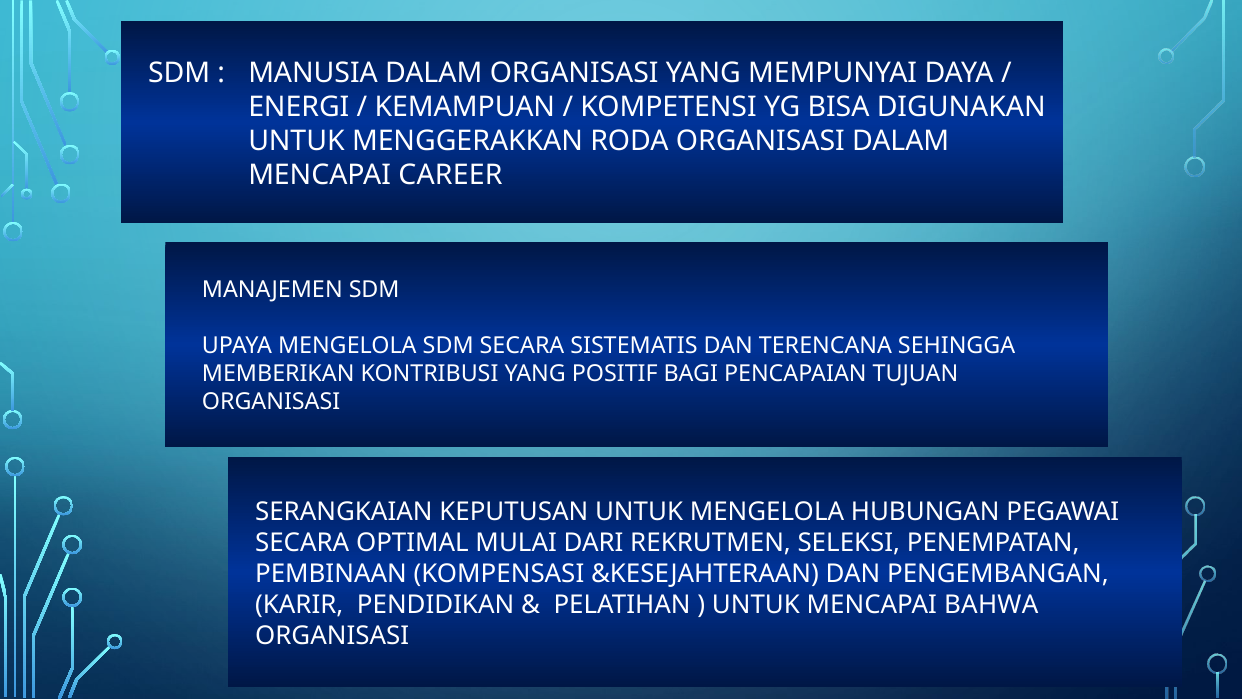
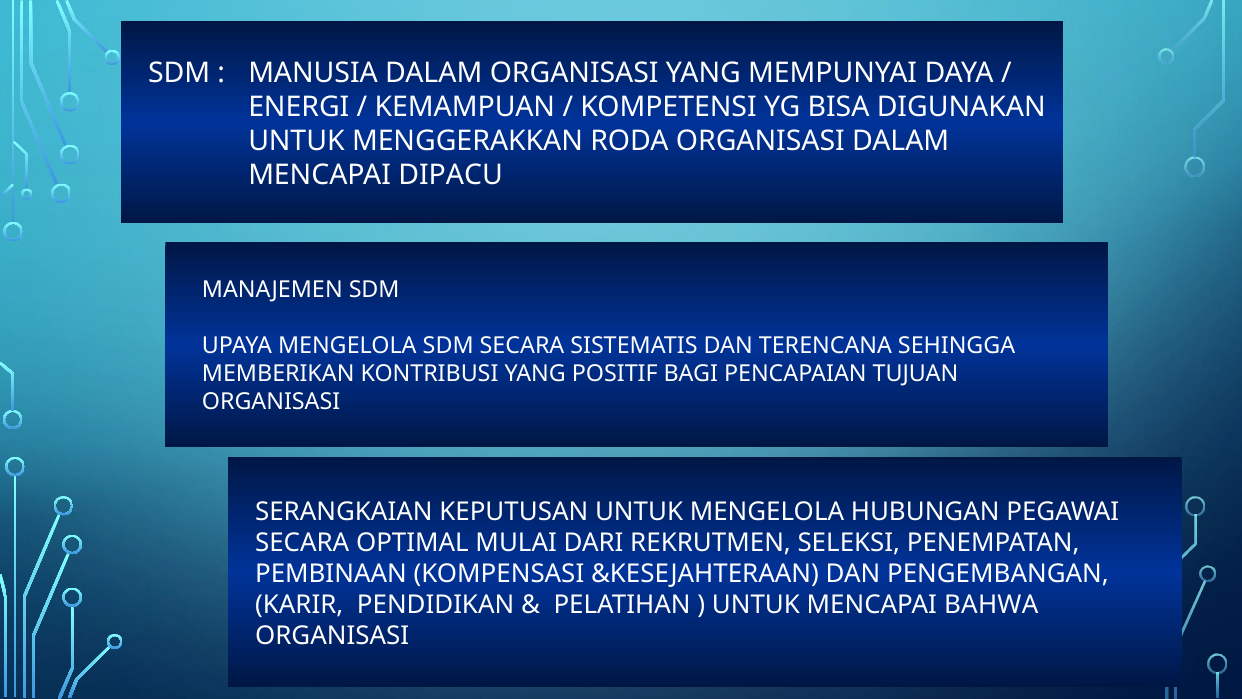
CAREER: CAREER -> DIPACU
